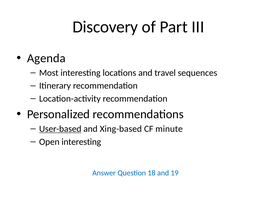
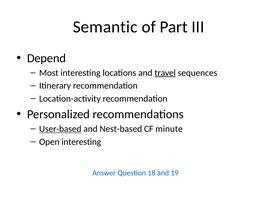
Discovery: Discovery -> Semantic
Agenda: Agenda -> Depend
travel underline: none -> present
Xing-based: Xing-based -> Nest-based
